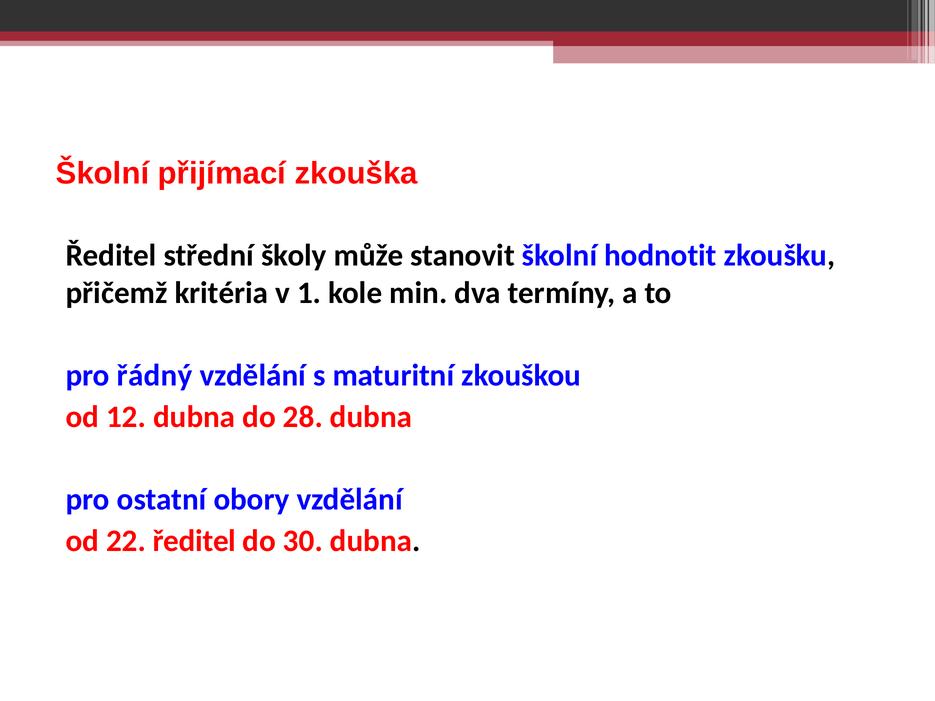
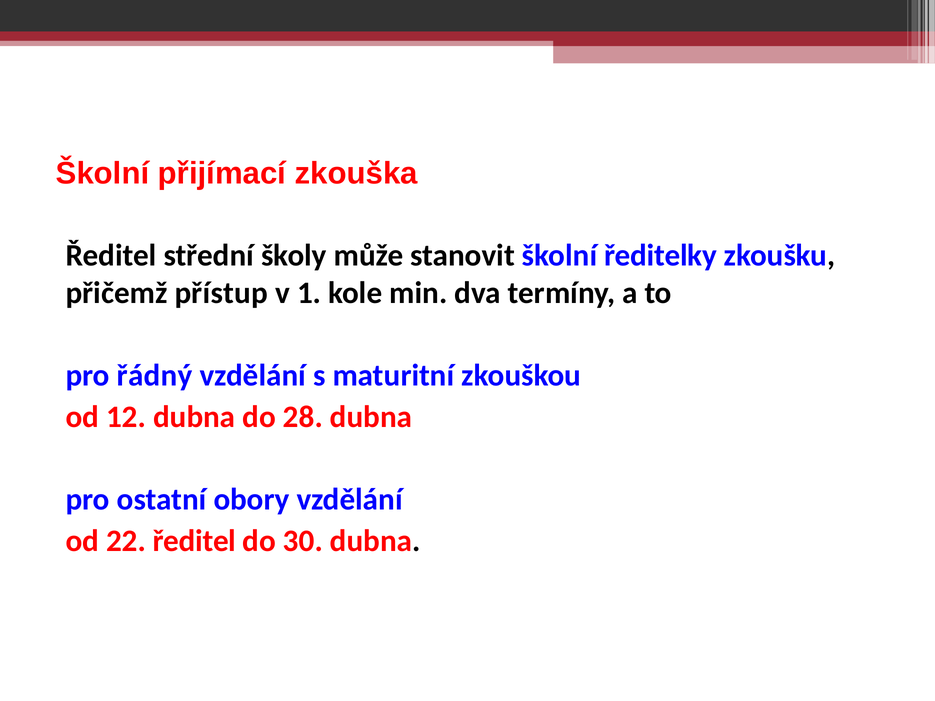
hodnotit: hodnotit -> ředitelky
kritéria: kritéria -> přístup
